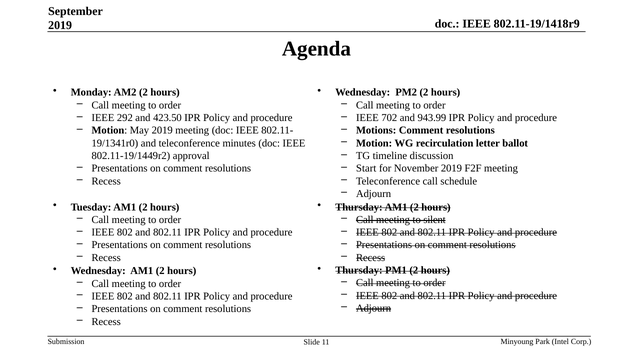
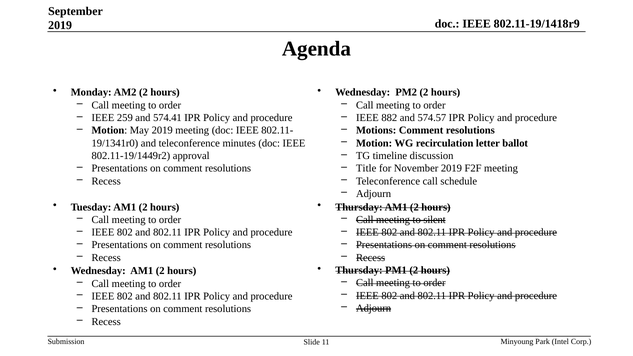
292: 292 -> 259
423.50: 423.50 -> 574.41
702: 702 -> 882
943.99: 943.99 -> 574.57
Start: Start -> Title
